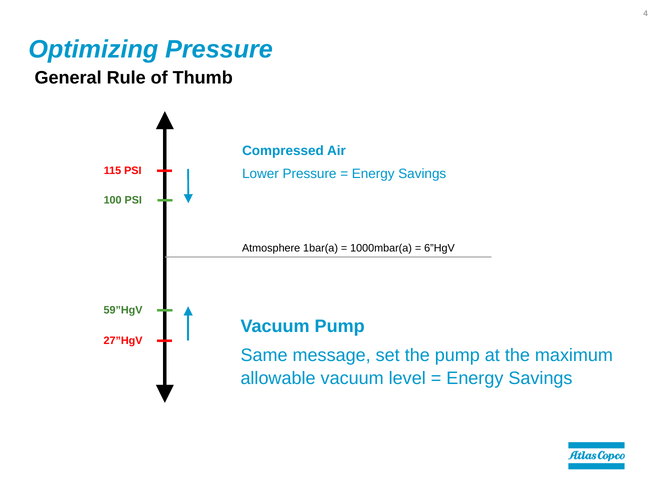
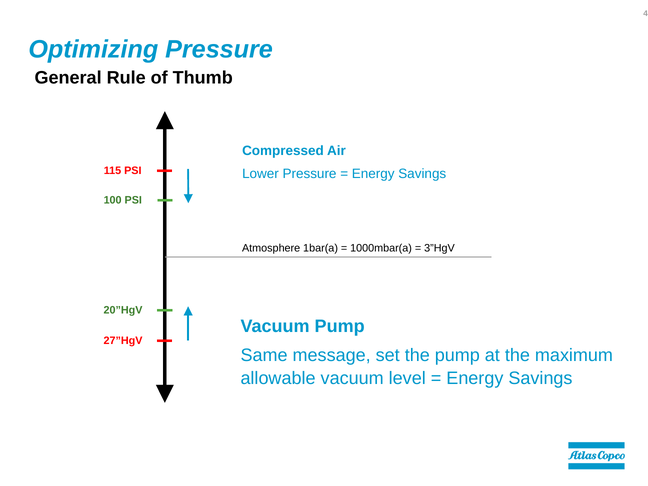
6”HgV: 6”HgV -> 3”HgV
59”HgV: 59”HgV -> 20”HgV
